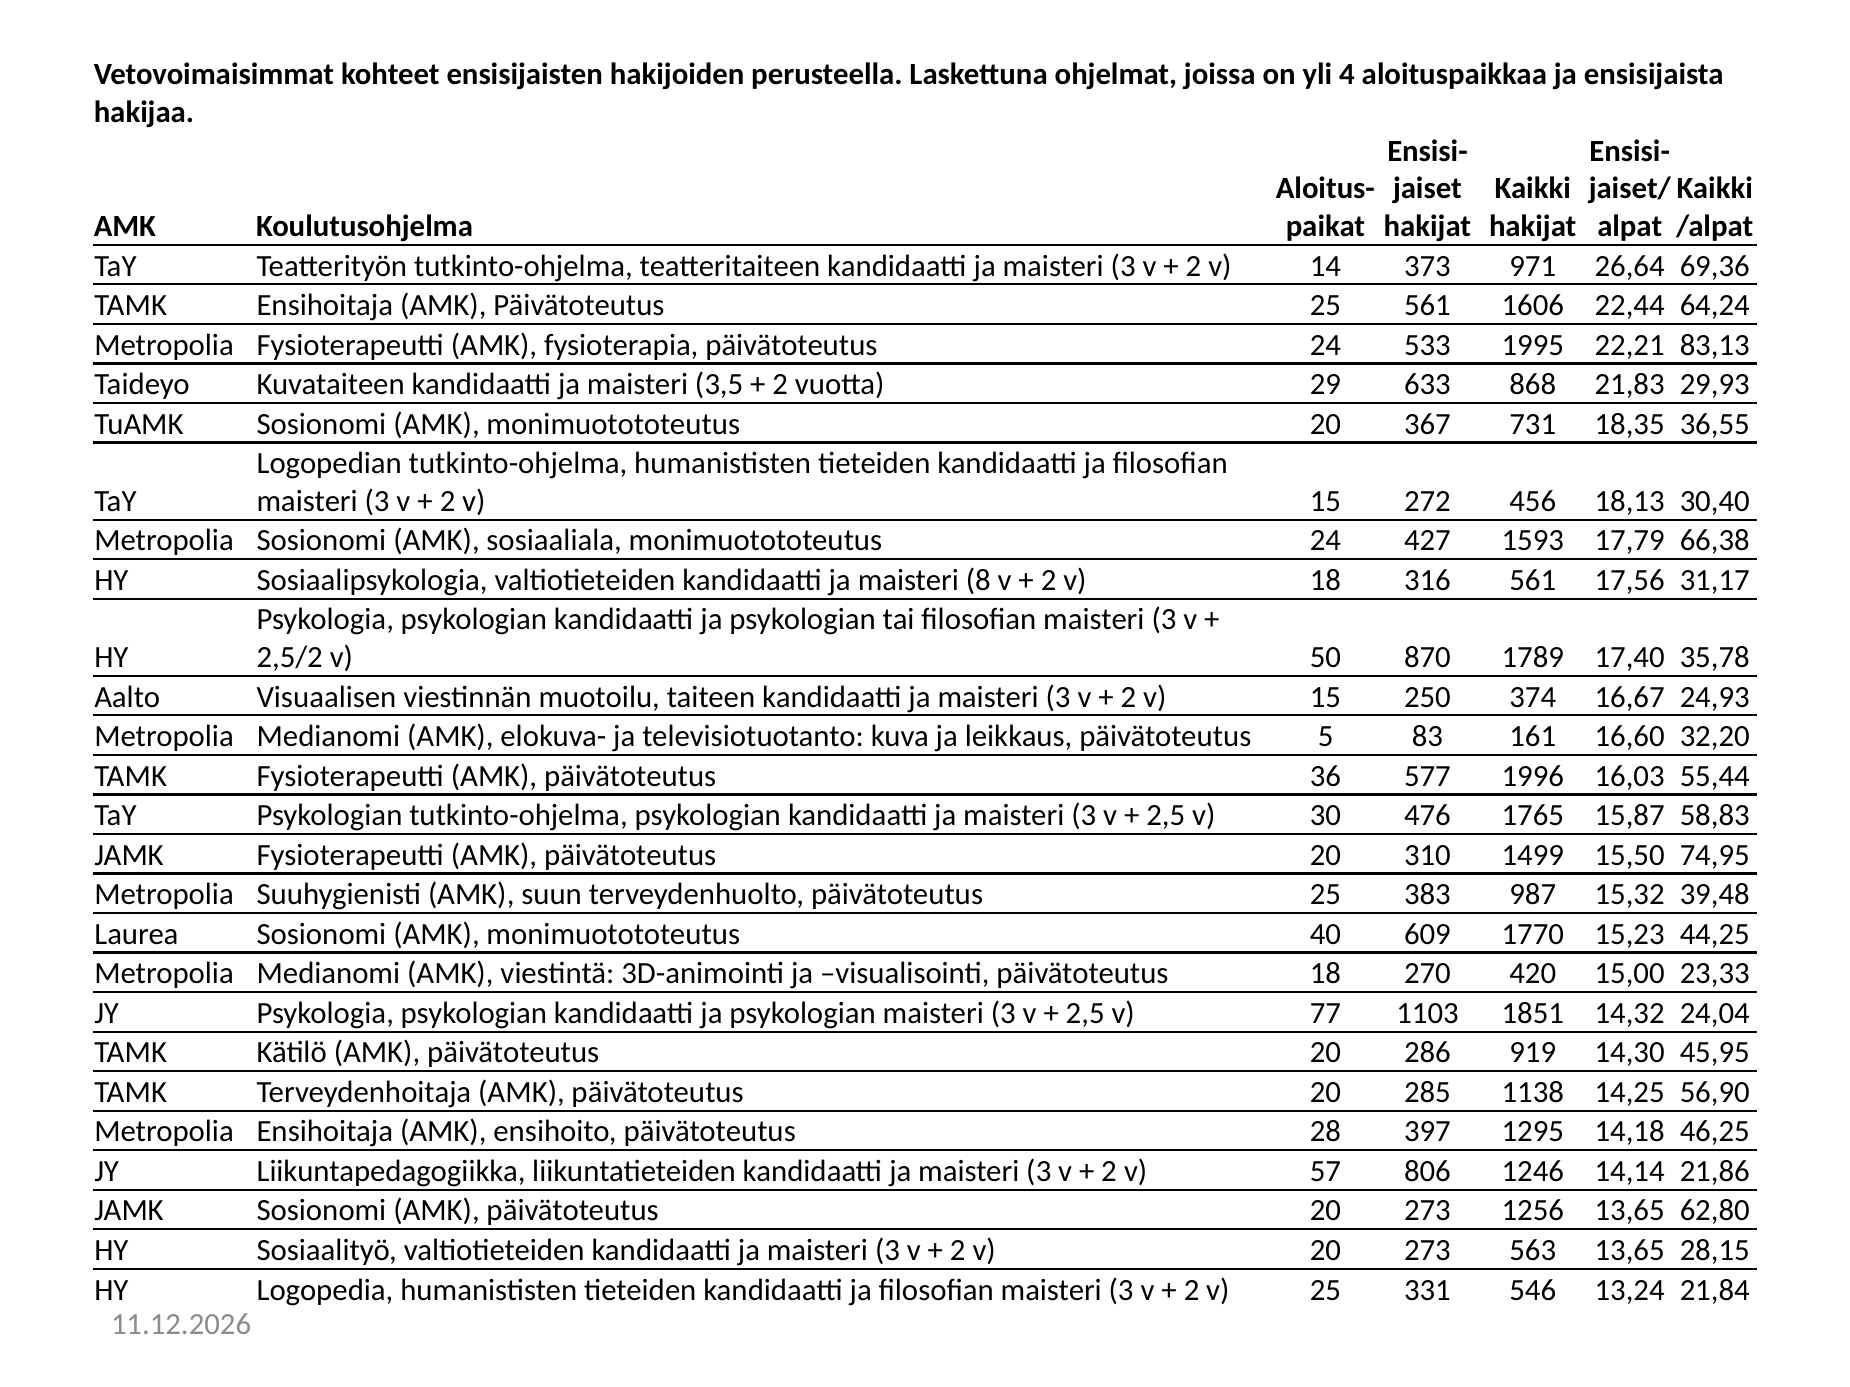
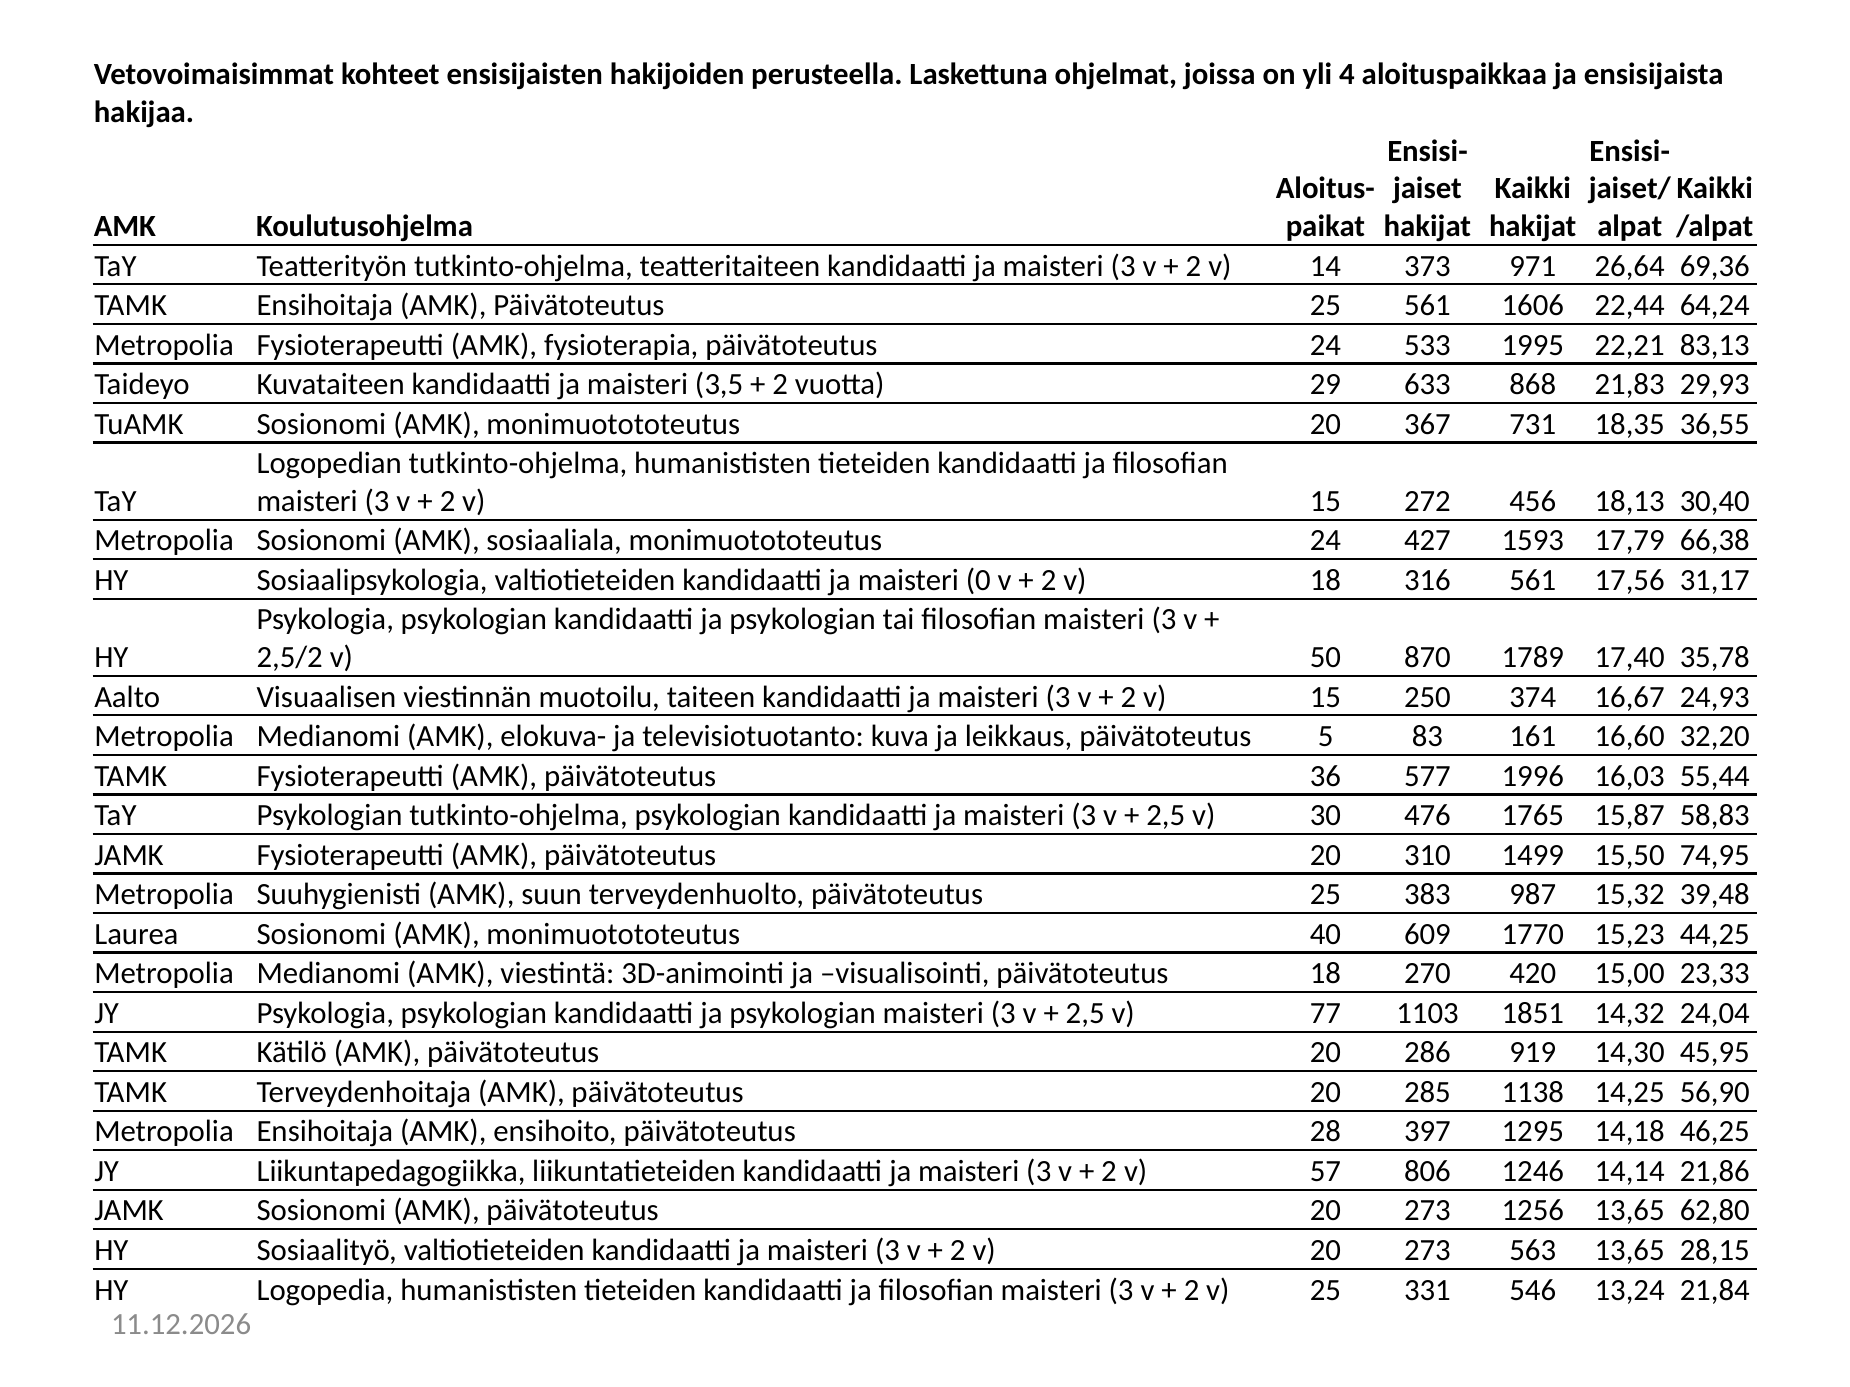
8: 8 -> 0
